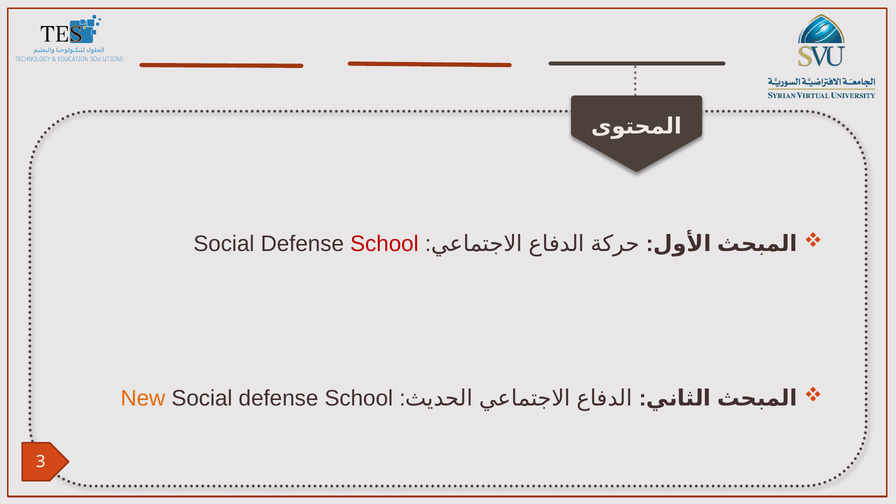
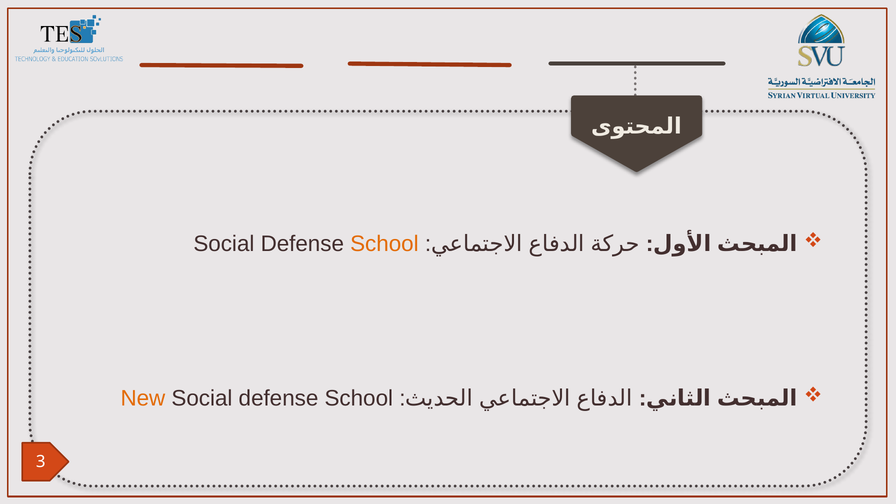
School at (384, 244) colour: red -> orange
